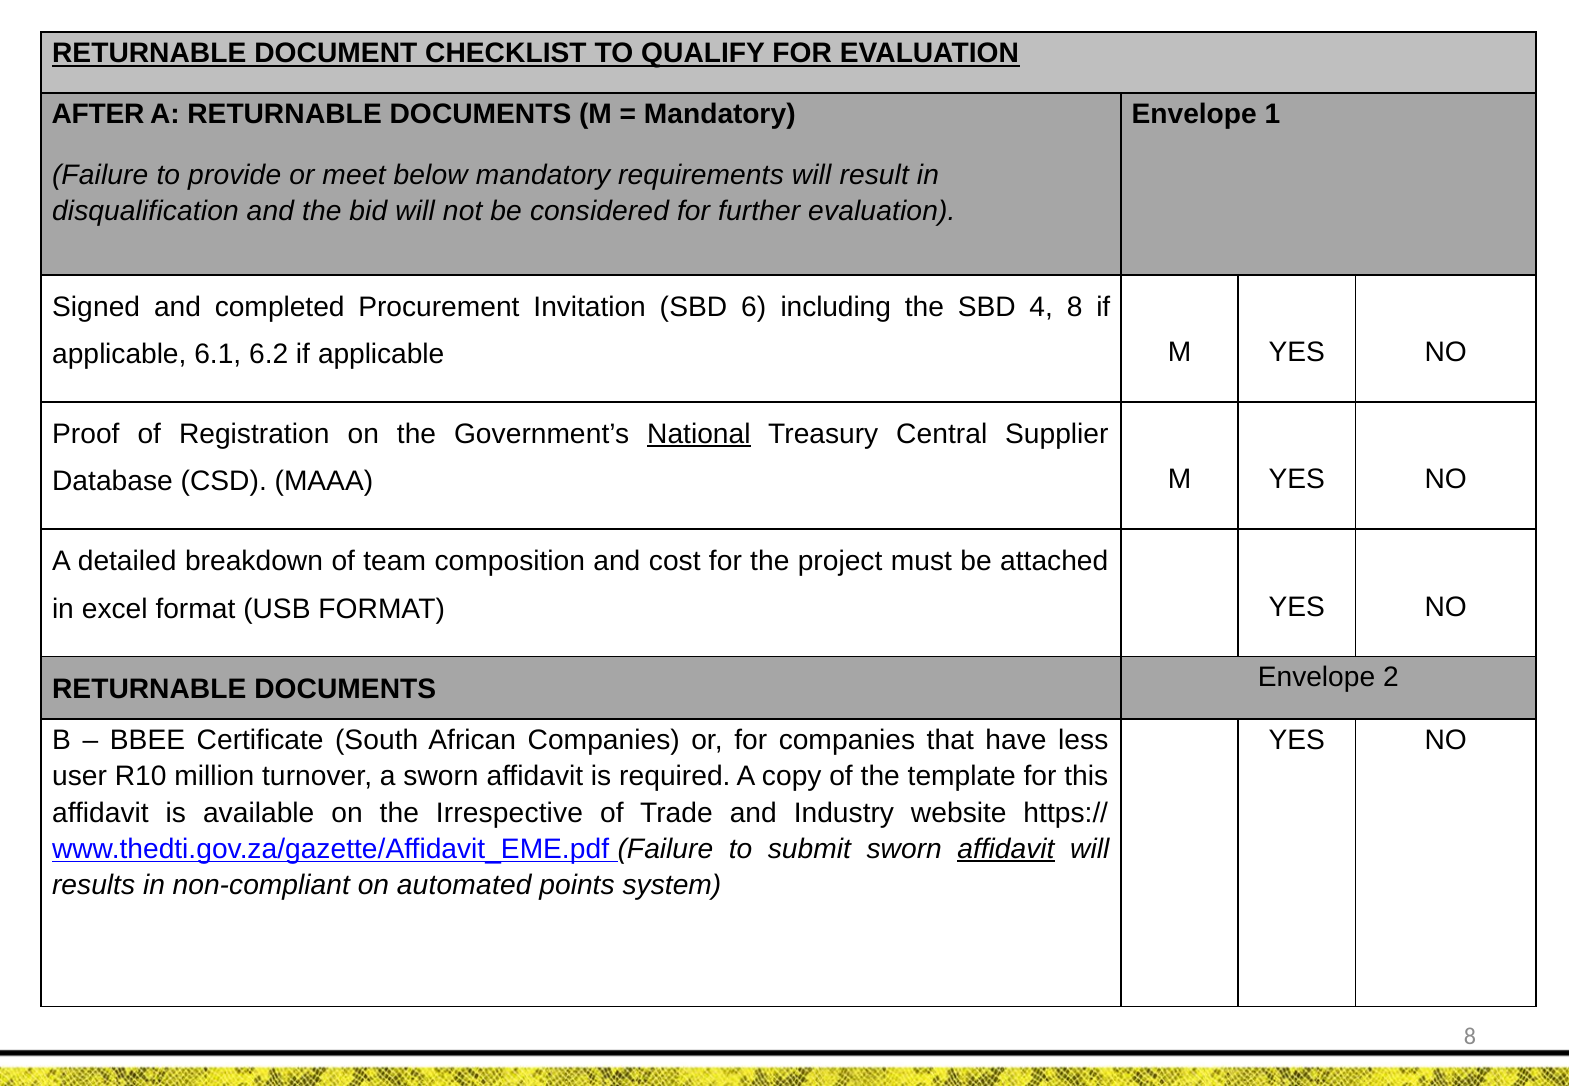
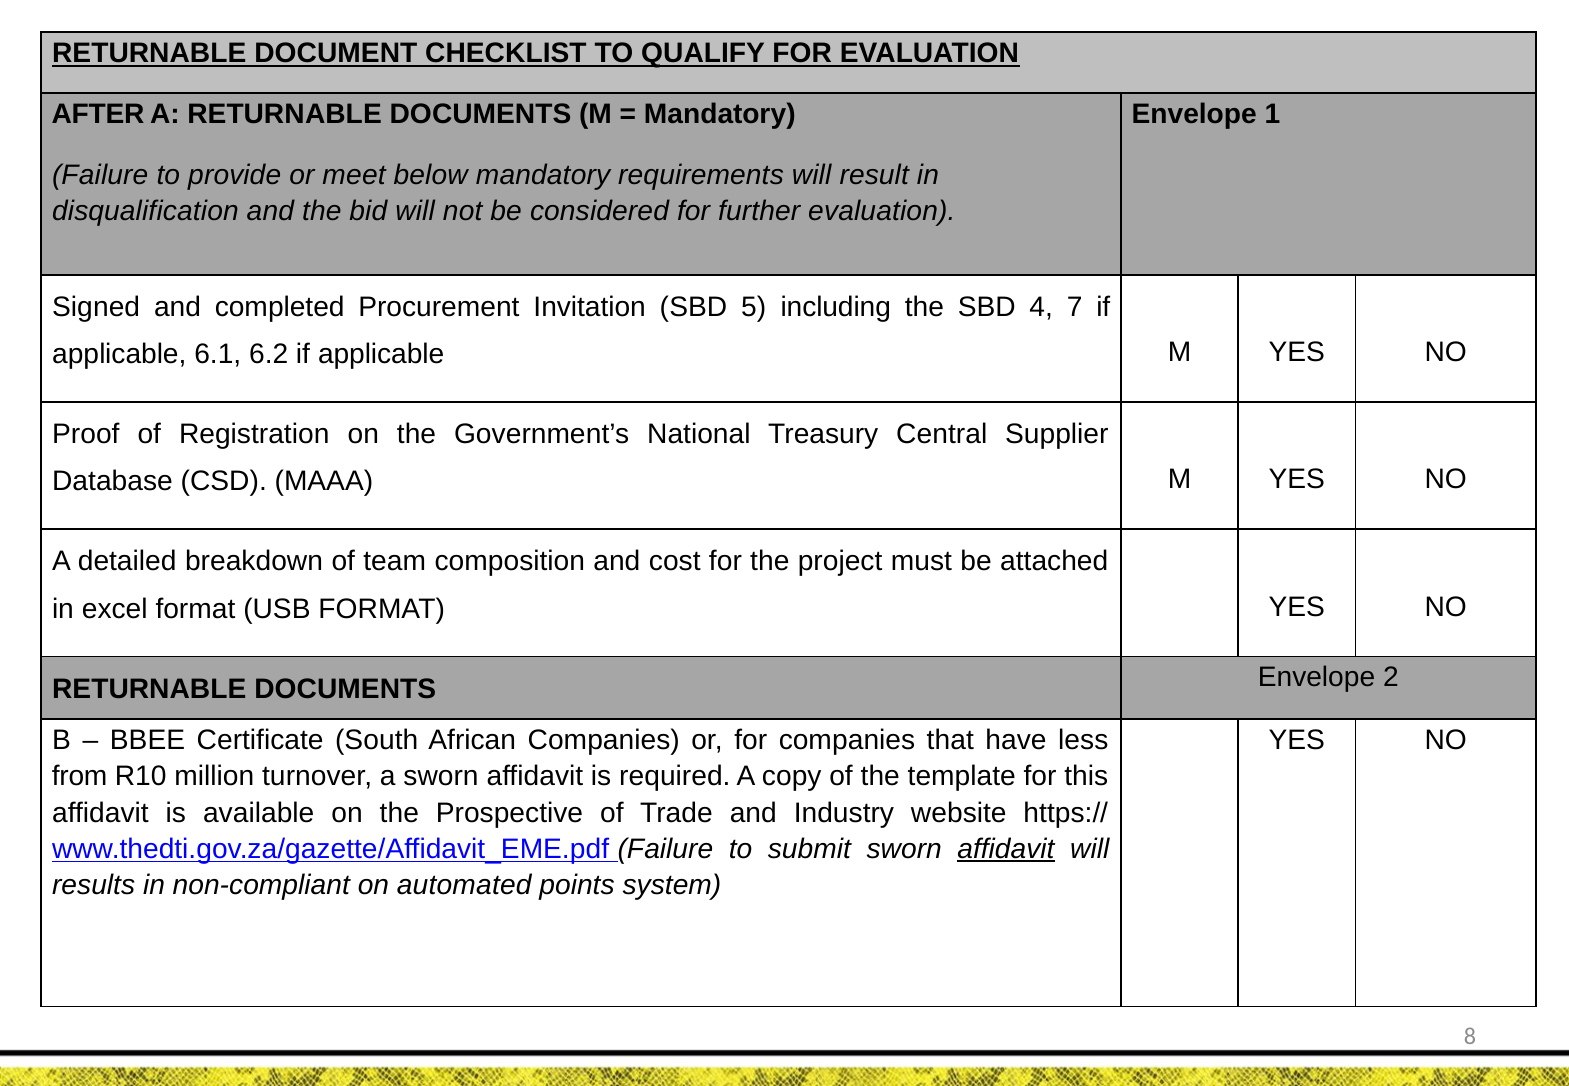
6: 6 -> 5
4 8: 8 -> 7
National underline: present -> none
user: user -> from
Irrespective: Irrespective -> Prospective
